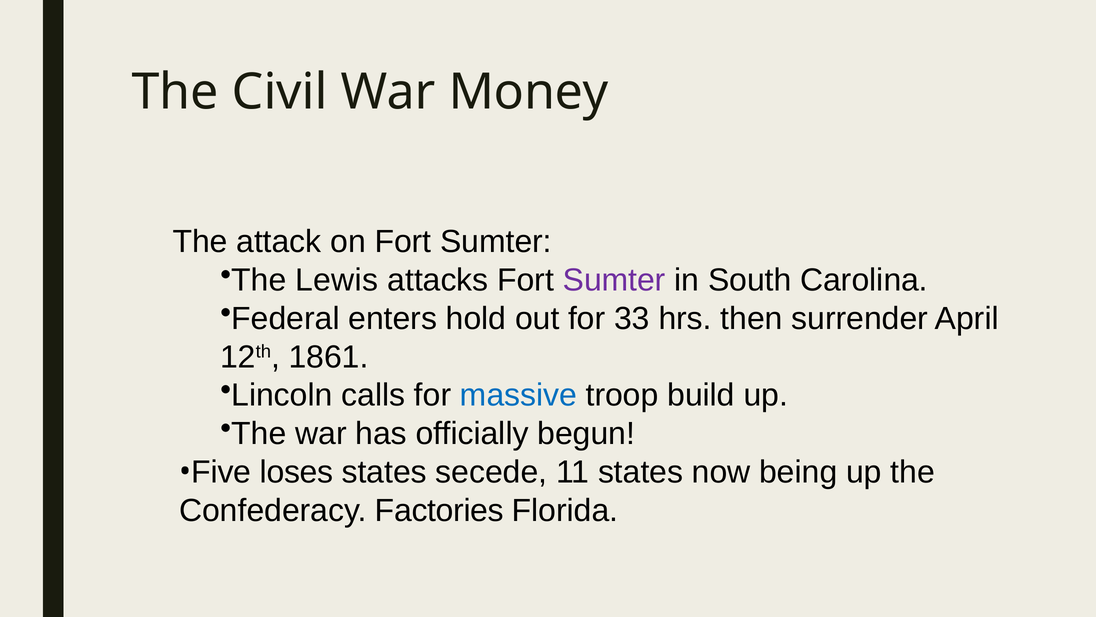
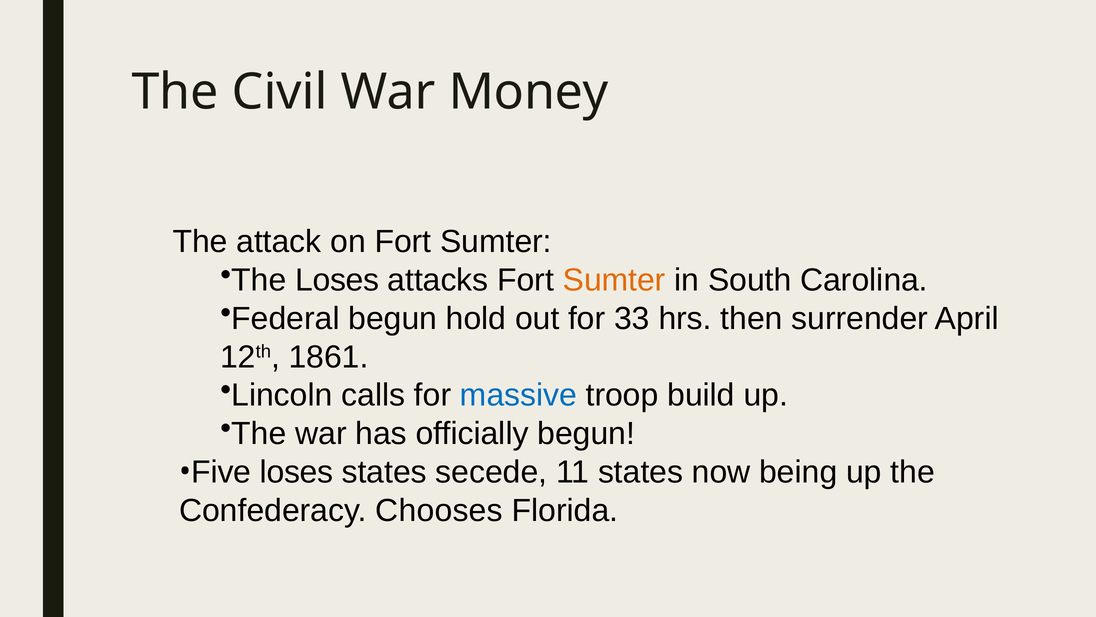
The Lewis: Lewis -> Loses
Sumter at (614, 280) colour: purple -> orange
Federal enters: enters -> begun
Factories: Factories -> Chooses
